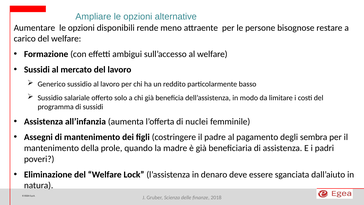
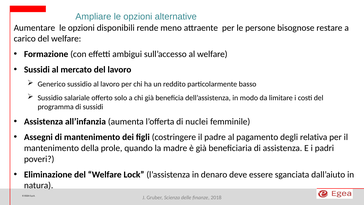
sembra: sembra -> relativa
